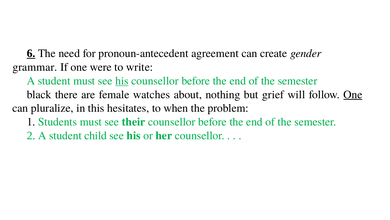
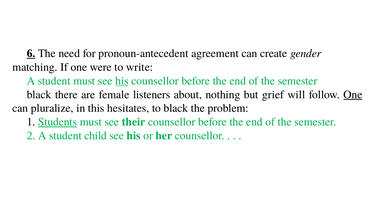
grammar: grammar -> matching
watches: watches -> listeners
to when: when -> black
Students underline: none -> present
